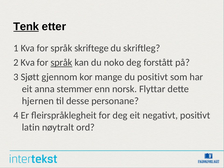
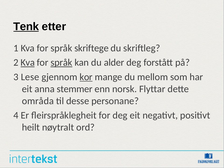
Kva at (28, 63) underline: none -> present
noko: noko -> alder
Sjøtt: Sjøtt -> Lese
kor underline: none -> present
du positivt: positivt -> mellom
hjernen: hjernen -> områda
latin: latin -> heilt
